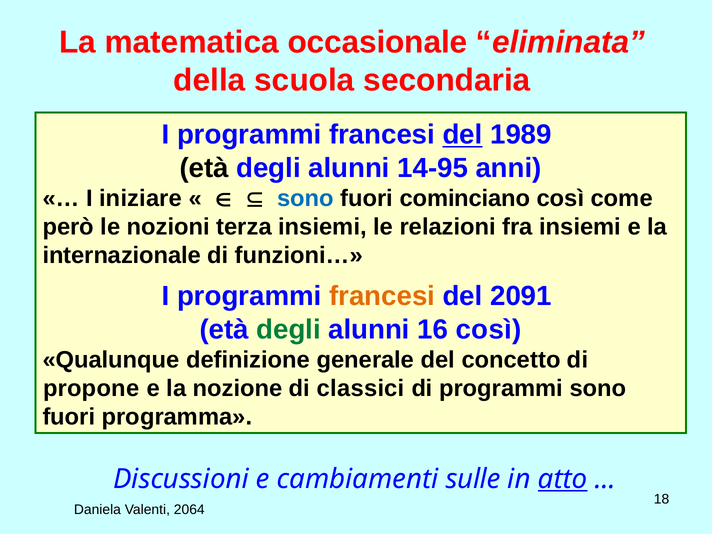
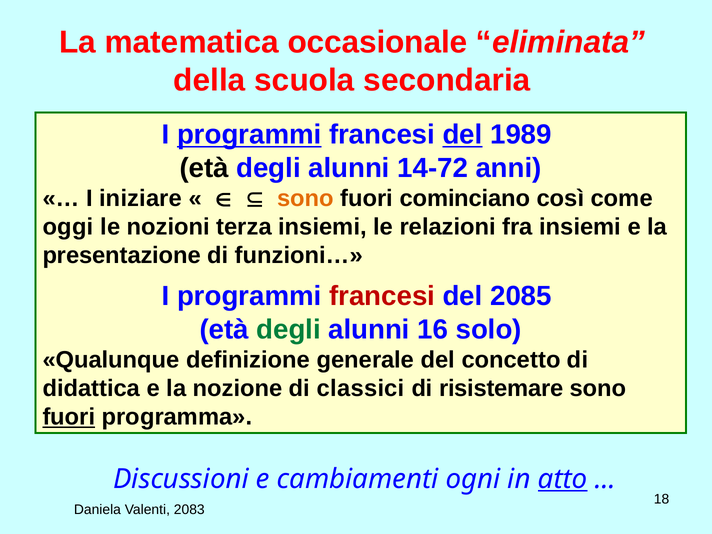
programmi at (249, 135) underline: none -> present
14-95: 14-95 -> 14-72
sono at (305, 199) colour: blue -> orange
però: però -> oggi
internazionale: internazionale -> presentazione
francesi at (382, 296) colour: orange -> red
2091: 2091 -> 2085
16 così: così -> solo
propone: propone -> didattica
di programmi: programmi -> risistemare
fuori at (69, 417) underline: none -> present
sulle: sulle -> ogni
2064: 2064 -> 2083
